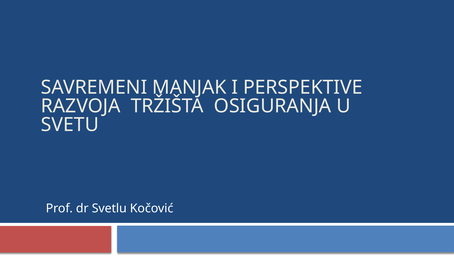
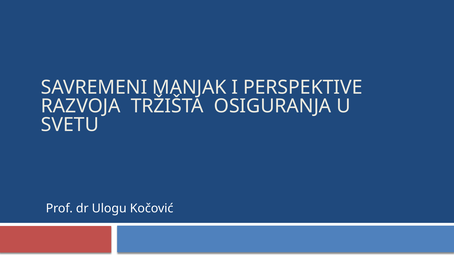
Svetlu: Svetlu -> Ulogu
